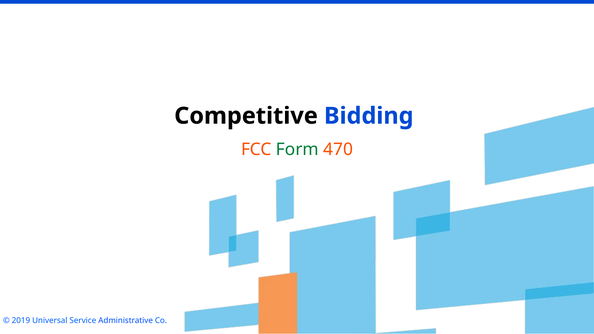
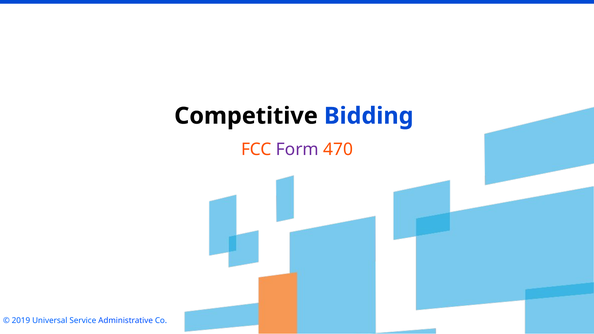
Form colour: green -> purple
